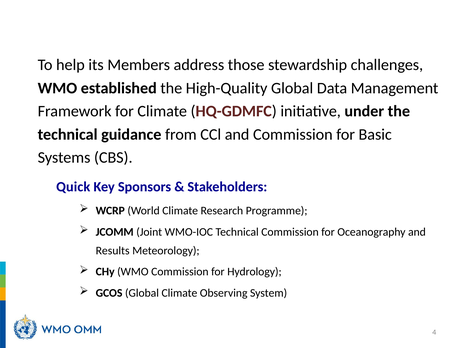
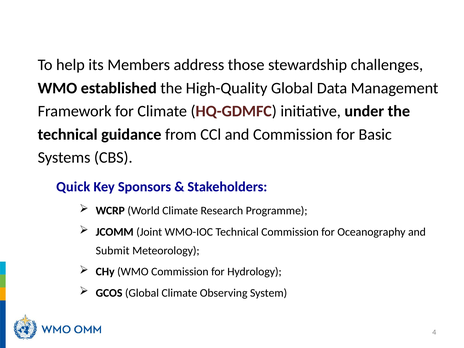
Results: Results -> Submit
